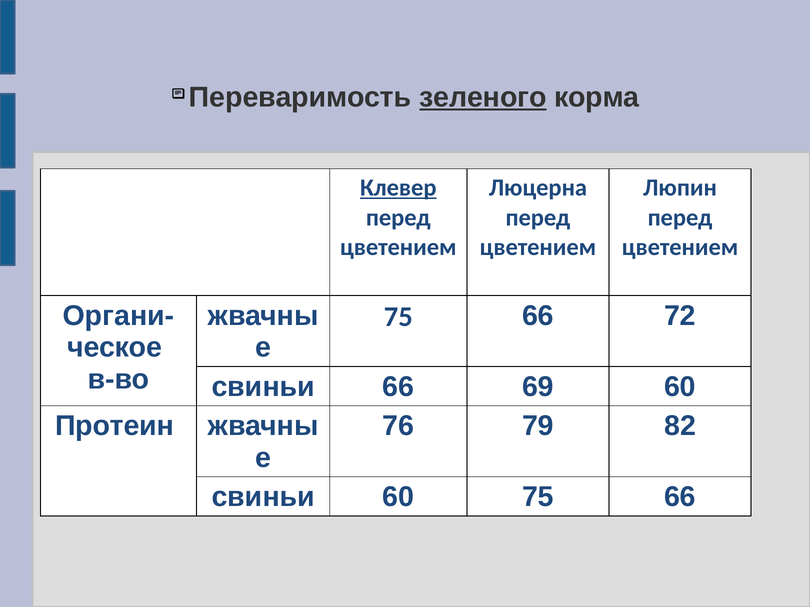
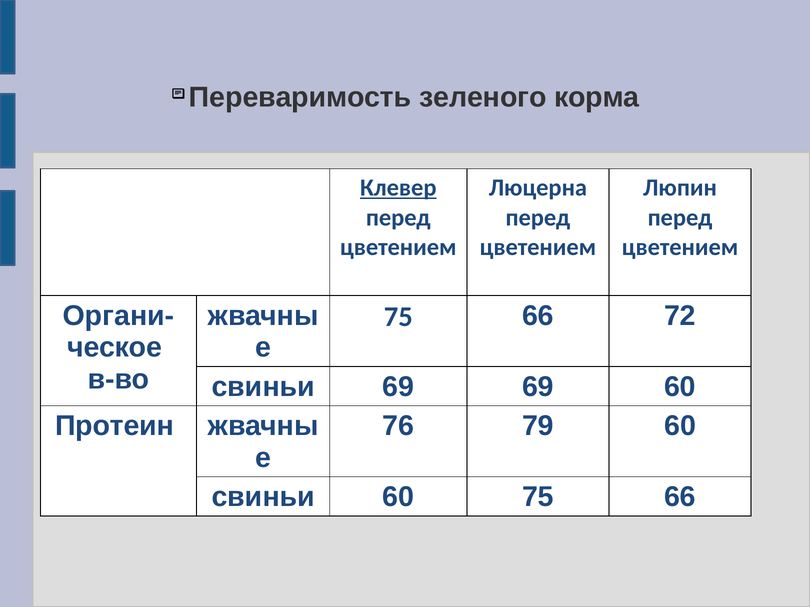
зеленого underline: present -> none
свиньи 66: 66 -> 69
79 82: 82 -> 60
